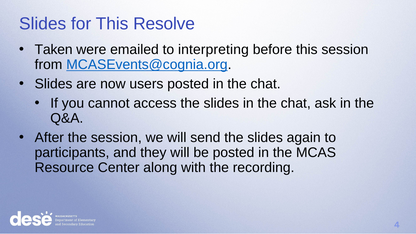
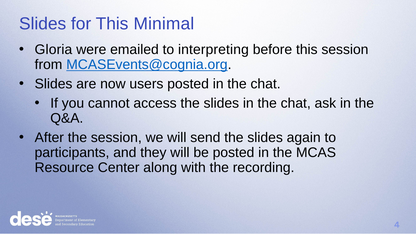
Resolve: Resolve -> Minimal
Taken: Taken -> Gloria
